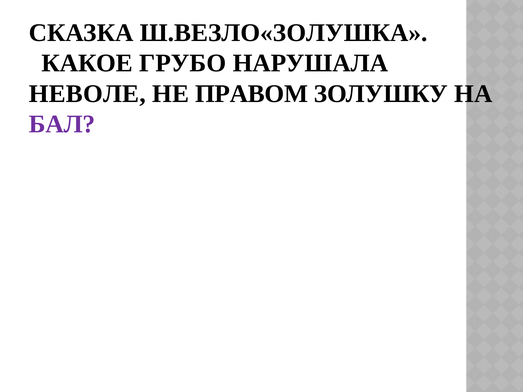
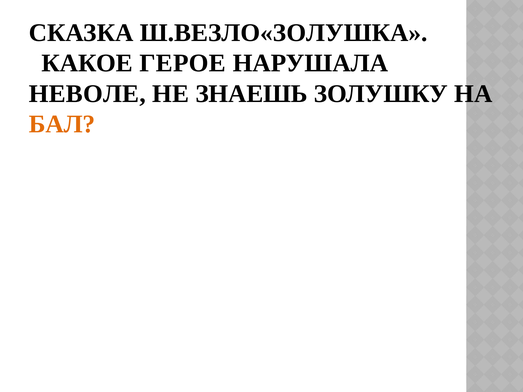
ГРУБО: ГРУБО -> ГЕРОЕ
ПРАВОМ: ПРАВОМ -> ЗНАЕШЬ
БАЛ colour: purple -> orange
